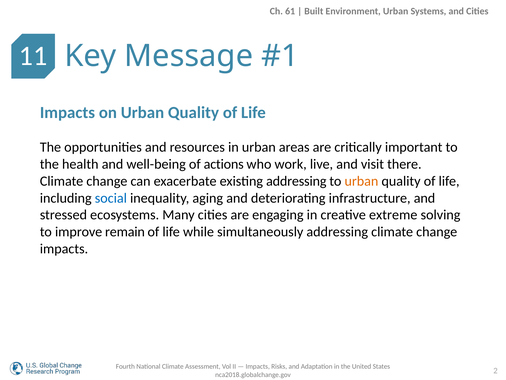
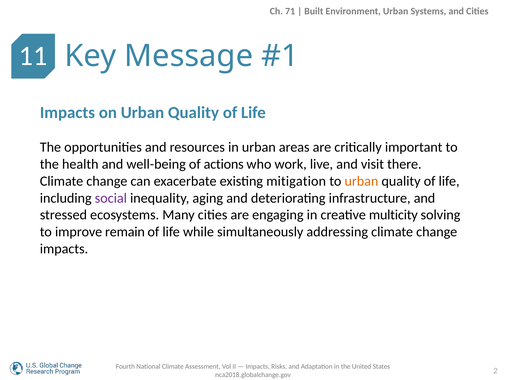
61: 61 -> 71
existing addressing: addressing -> mitigation
social colour: blue -> purple
extreme: extreme -> multicity
